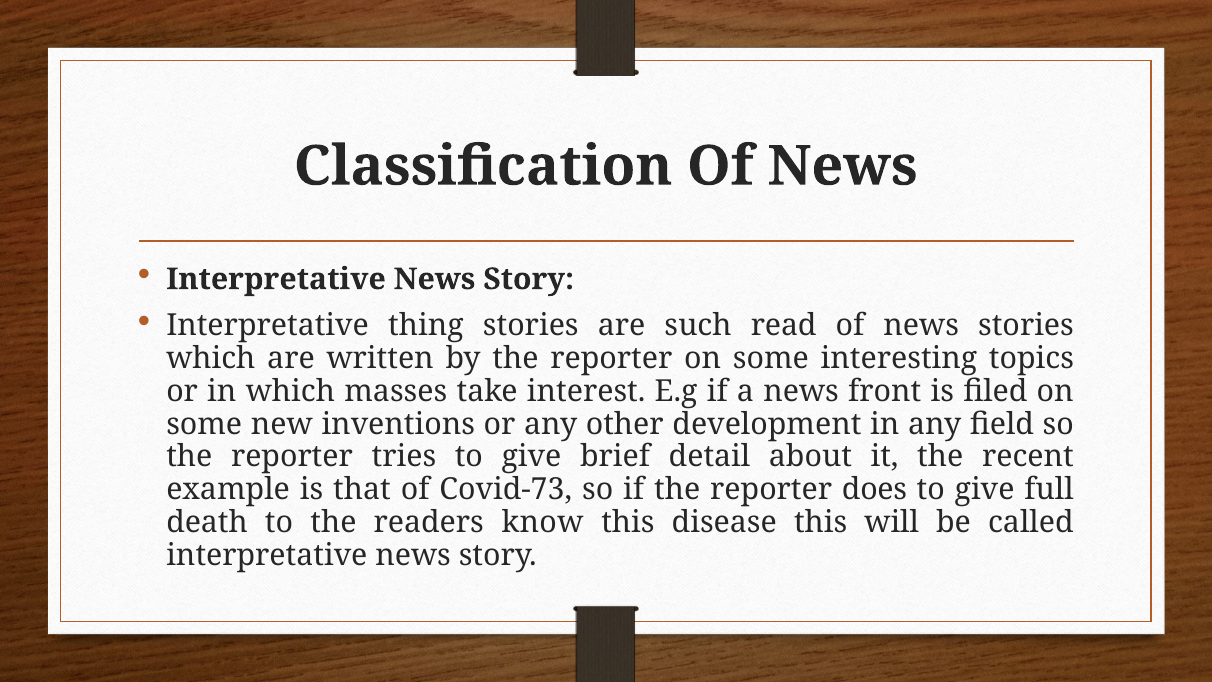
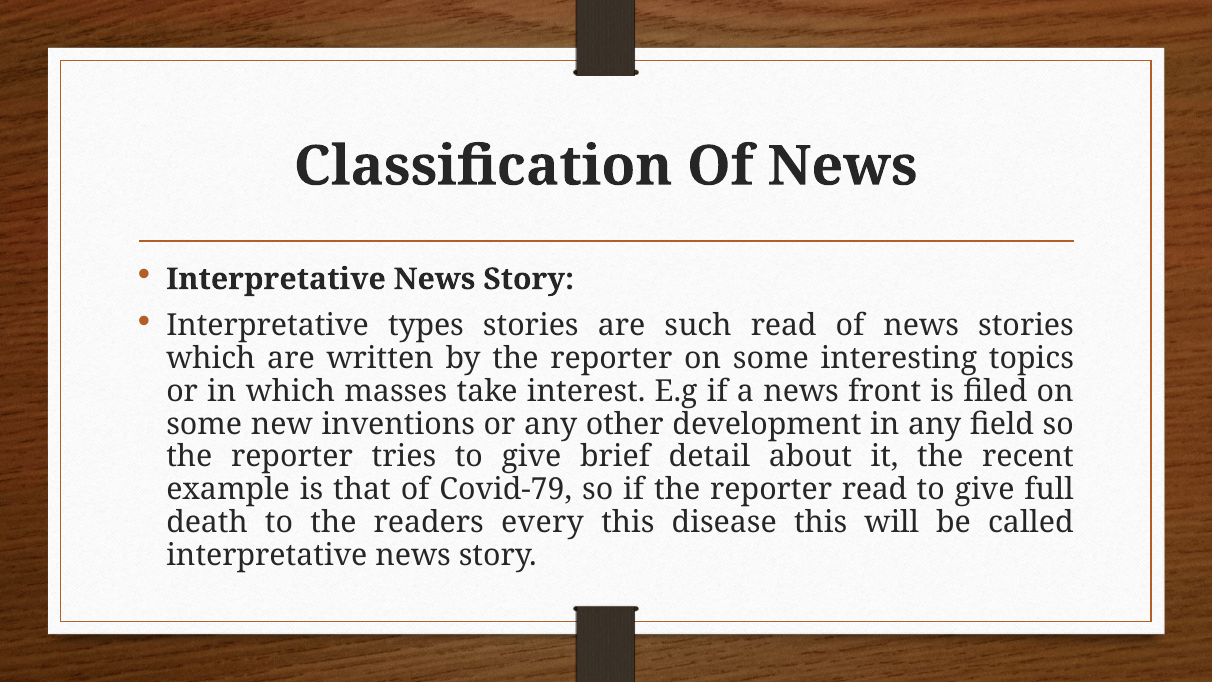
thing: thing -> types
Covid-73: Covid-73 -> Covid-79
reporter does: does -> read
know: know -> every
